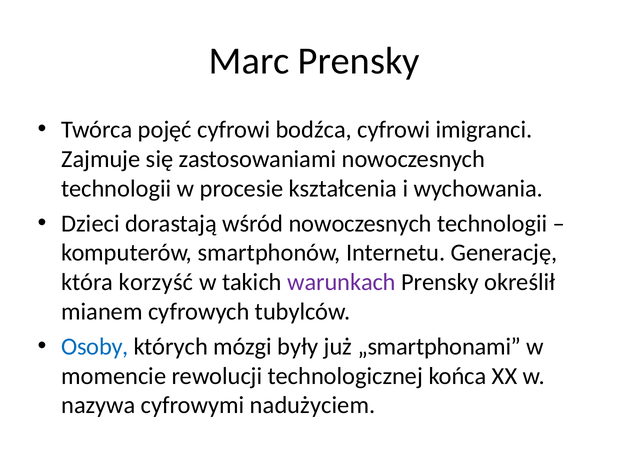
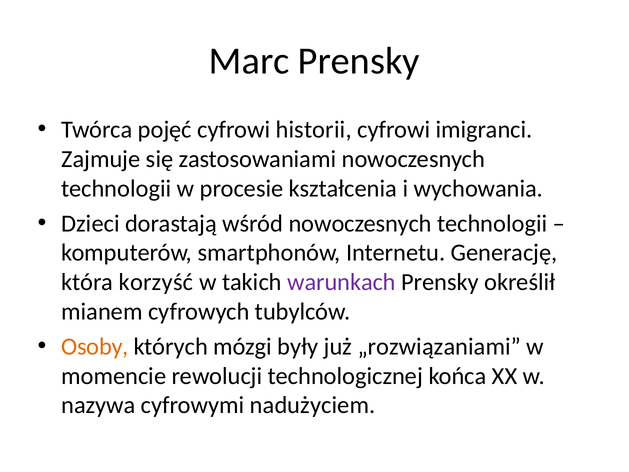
bodźca: bodźca -> historii
Osoby colour: blue -> orange
„smartphonami: „smartphonami -> „rozwiązaniami
